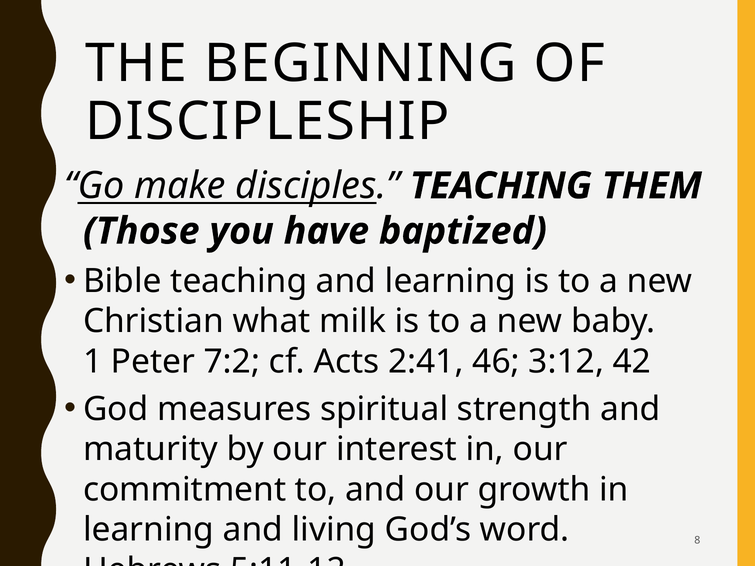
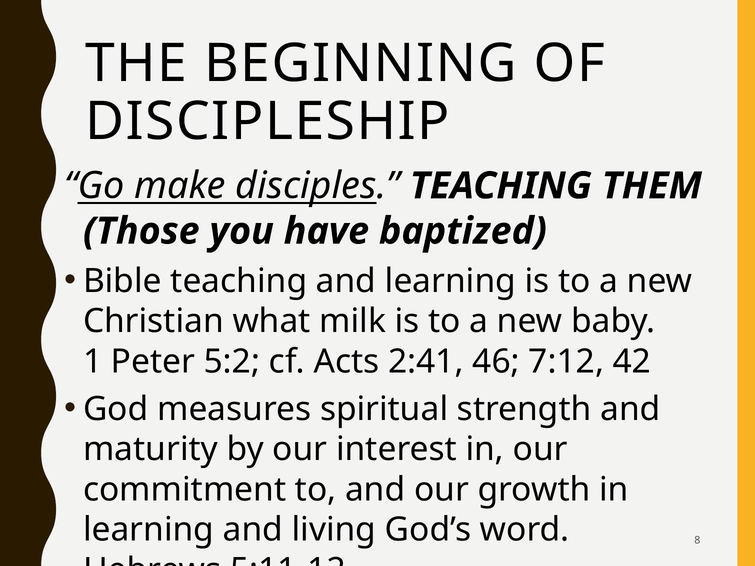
7:2: 7:2 -> 5:2
3:12: 3:12 -> 7:12
